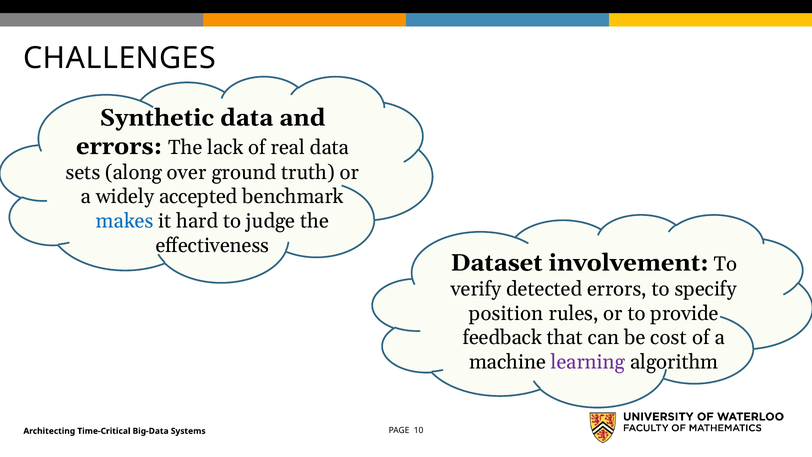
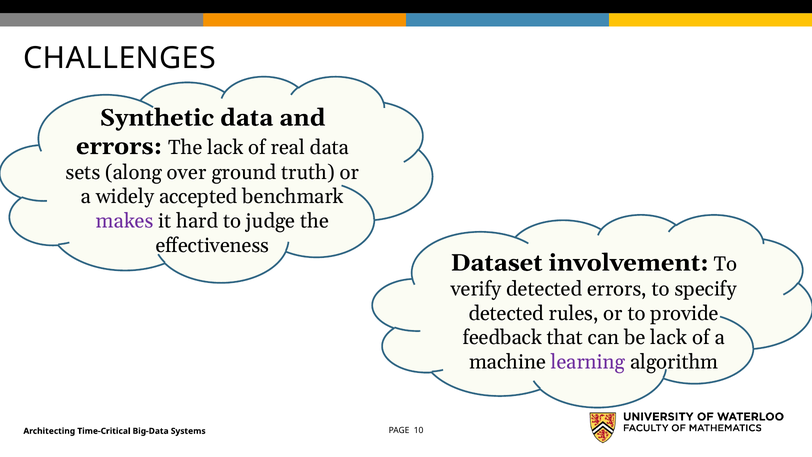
makes colour: blue -> purple
position at (506, 313): position -> detected
be cost: cost -> lack
